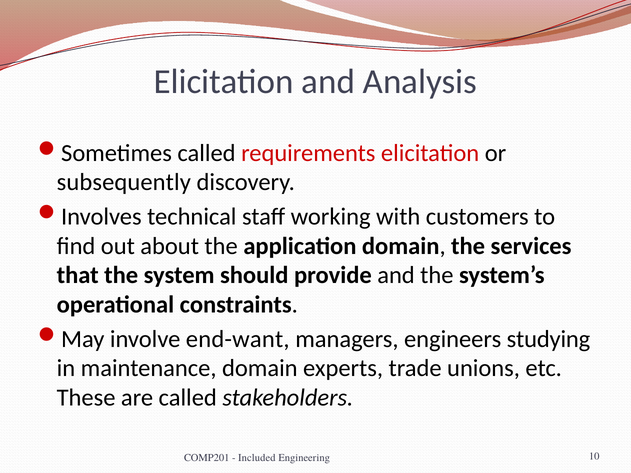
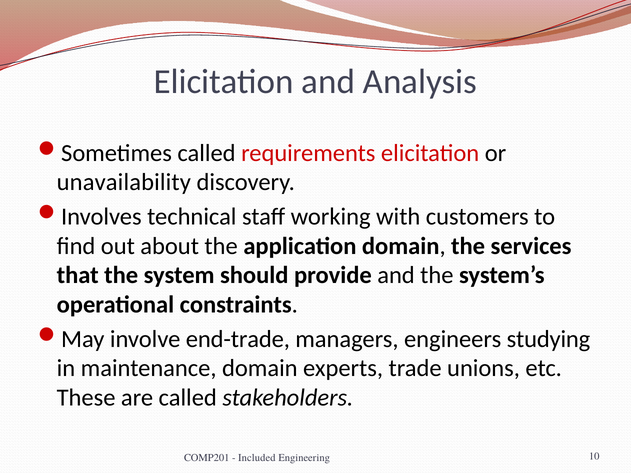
subsequently: subsequently -> unavailability
end-want: end-want -> end-trade
